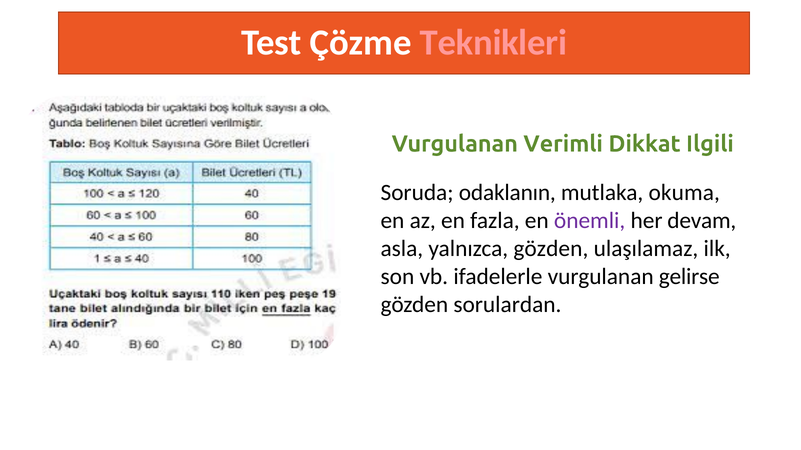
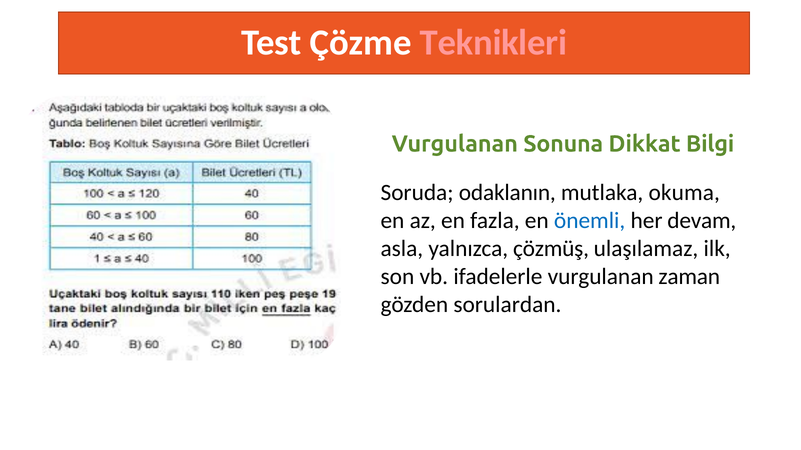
Verimli: Verimli -> Sonuna
Ilgili: Ilgili -> Bilgi
önemli colour: purple -> blue
yalnızca gözden: gözden -> çözmüş
gelirse: gelirse -> zaman
